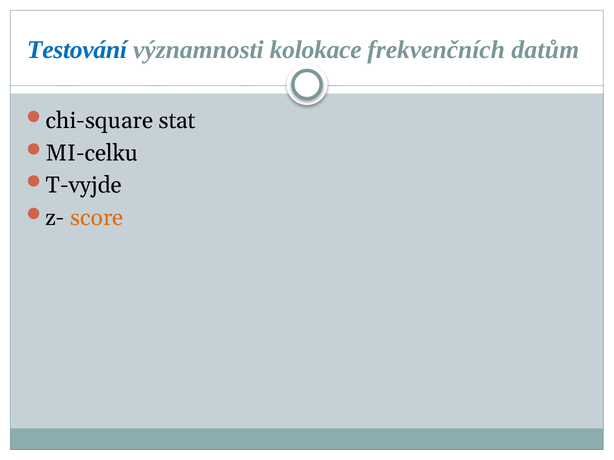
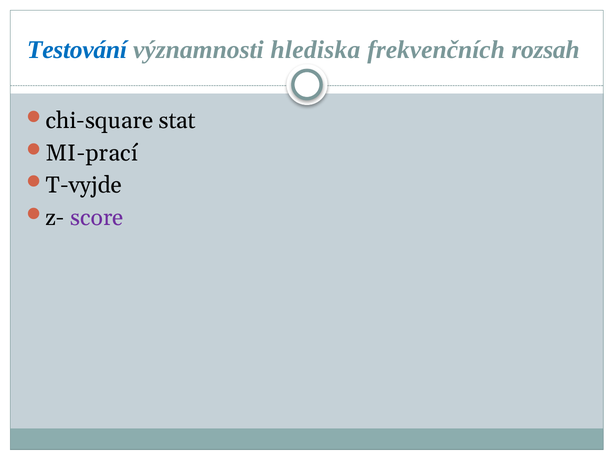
kolokace: kolokace -> hlediska
datům: datům -> rozsah
MI-celku: MI-celku -> MI-prací
score colour: orange -> purple
